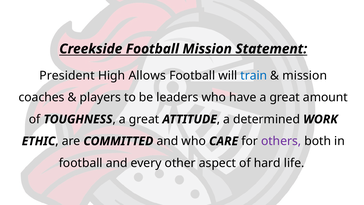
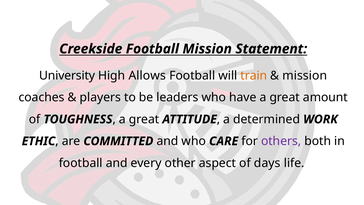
President: President -> University
train colour: blue -> orange
hard: hard -> days
